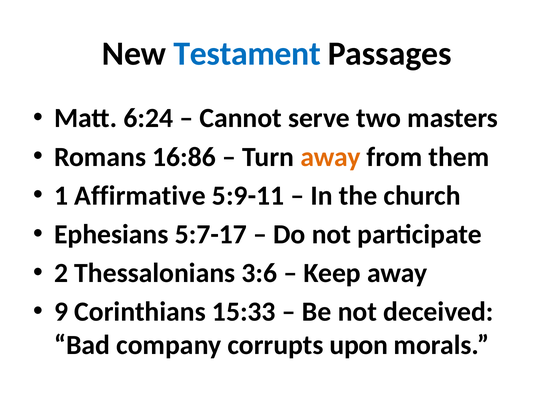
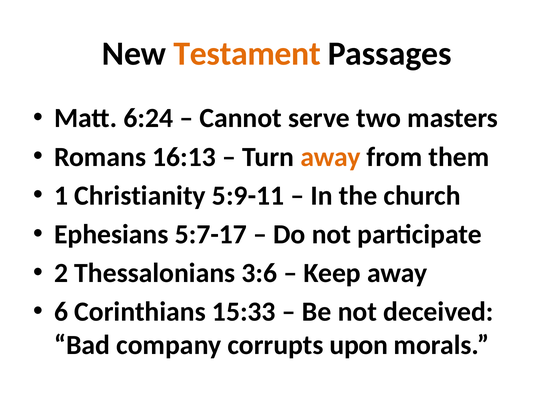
Testament colour: blue -> orange
16:86: 16:86 -> 16:13
Affirmative: Affirmative -> Christianity
9: 9 -> 6
